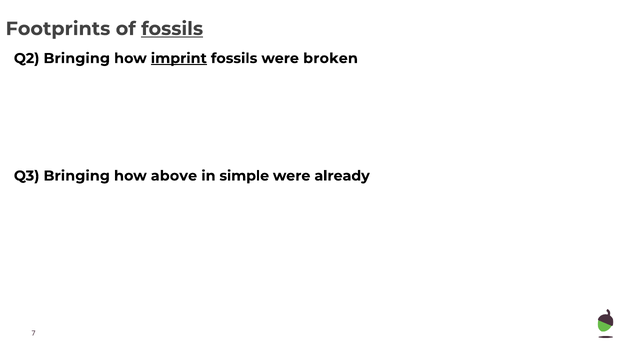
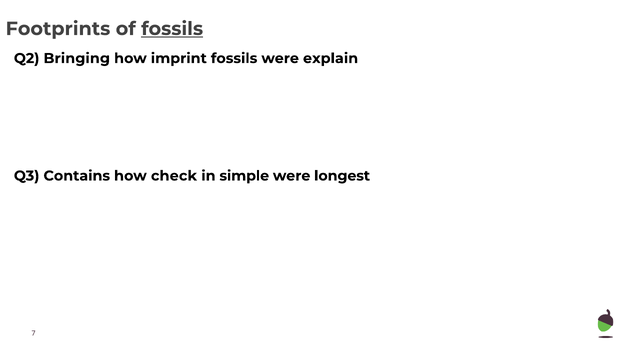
imprint underline: present -> none
broken: broken -> explain
Q3 Bringing: Bringing -> Contains
above: above -> check
already: already -> longest
